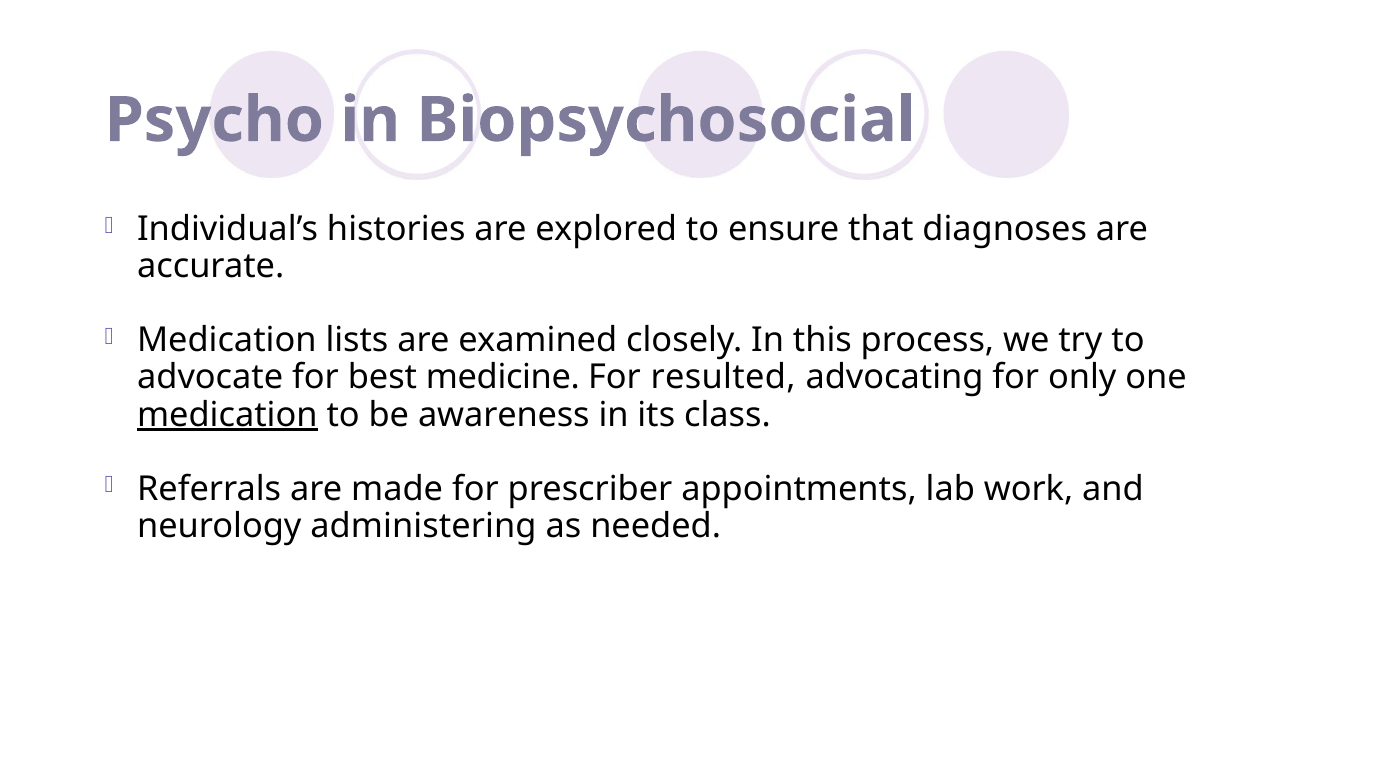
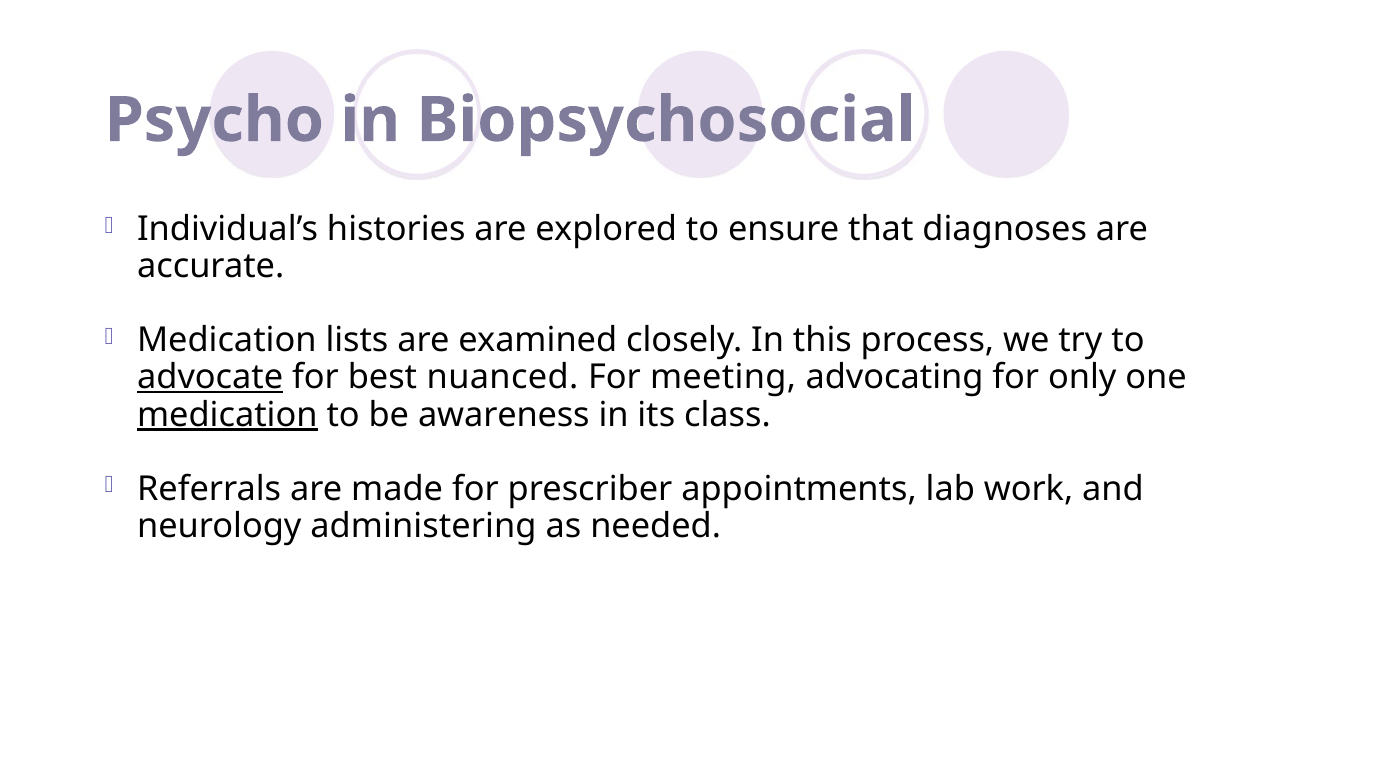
advocate underline: none -> present
medicine: medicine -> nuanced
resulted: resulted -> meeting
